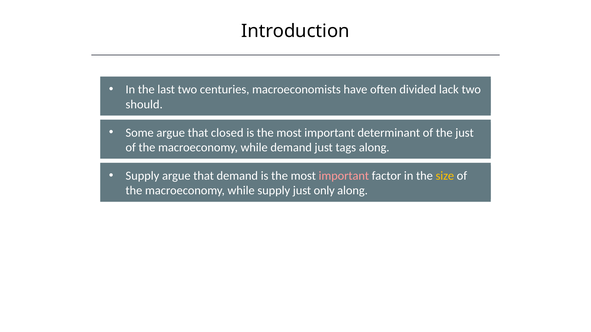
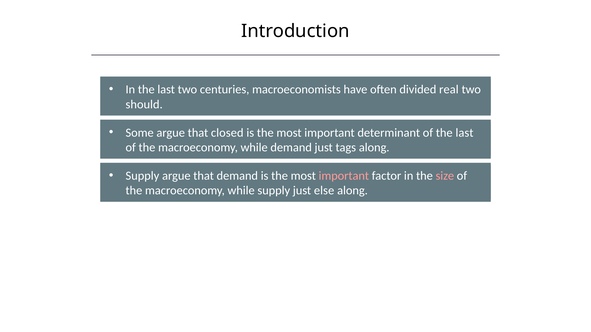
lack: lack -> real
of the just: just -> last
size colour: yellow -> pink
only: only -> else
